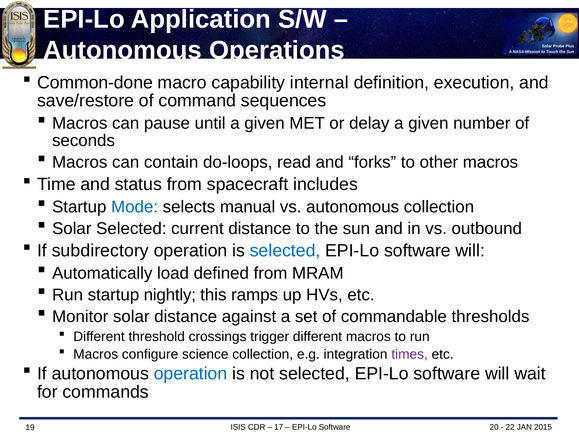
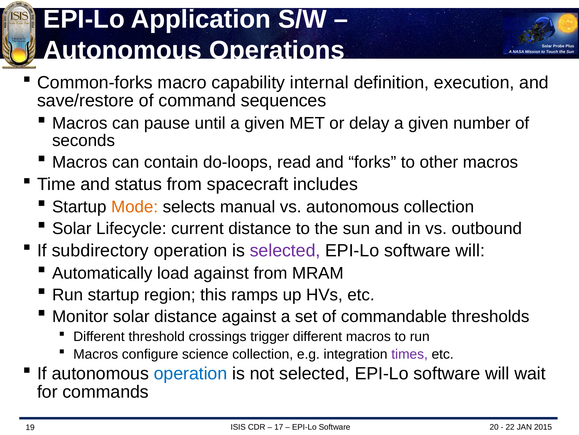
Common-done: Common-done -> Common-forks
Mode colour: blue -> orange
Solar Selected: Selected -> Lifecycle
selected at (285, 250) colour: blue -> purple
load defined: defined -> against
nightly: nightly -> region
